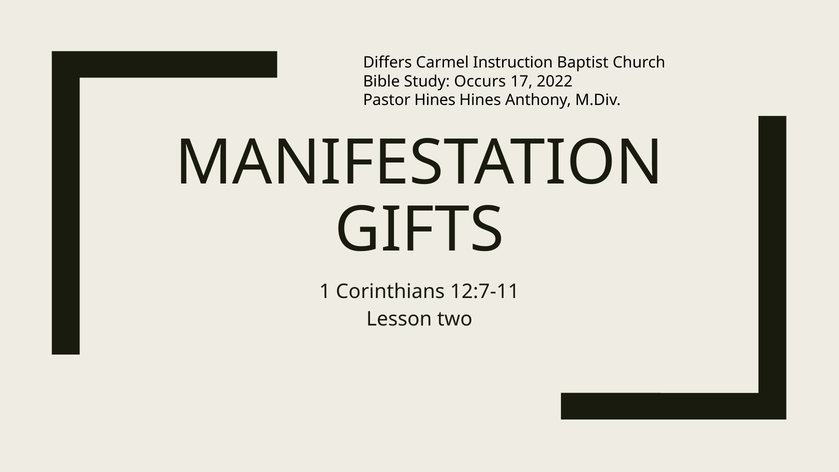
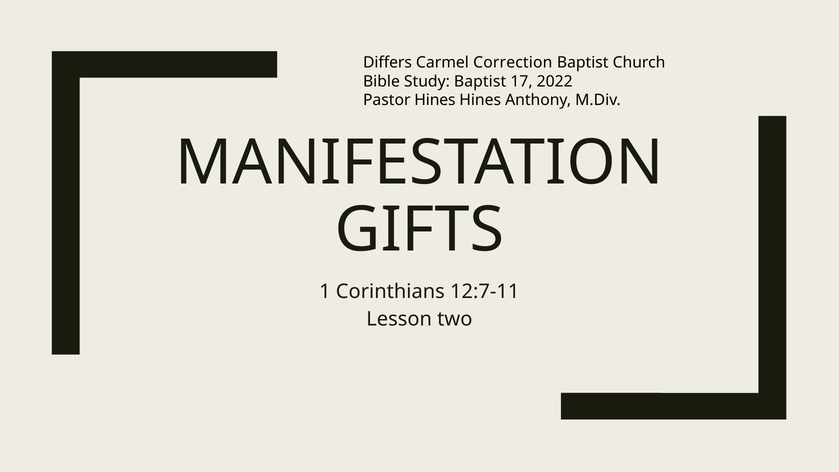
Instruction: Instruction -> Correction
Study Occurs: Occurs -> Baptist
